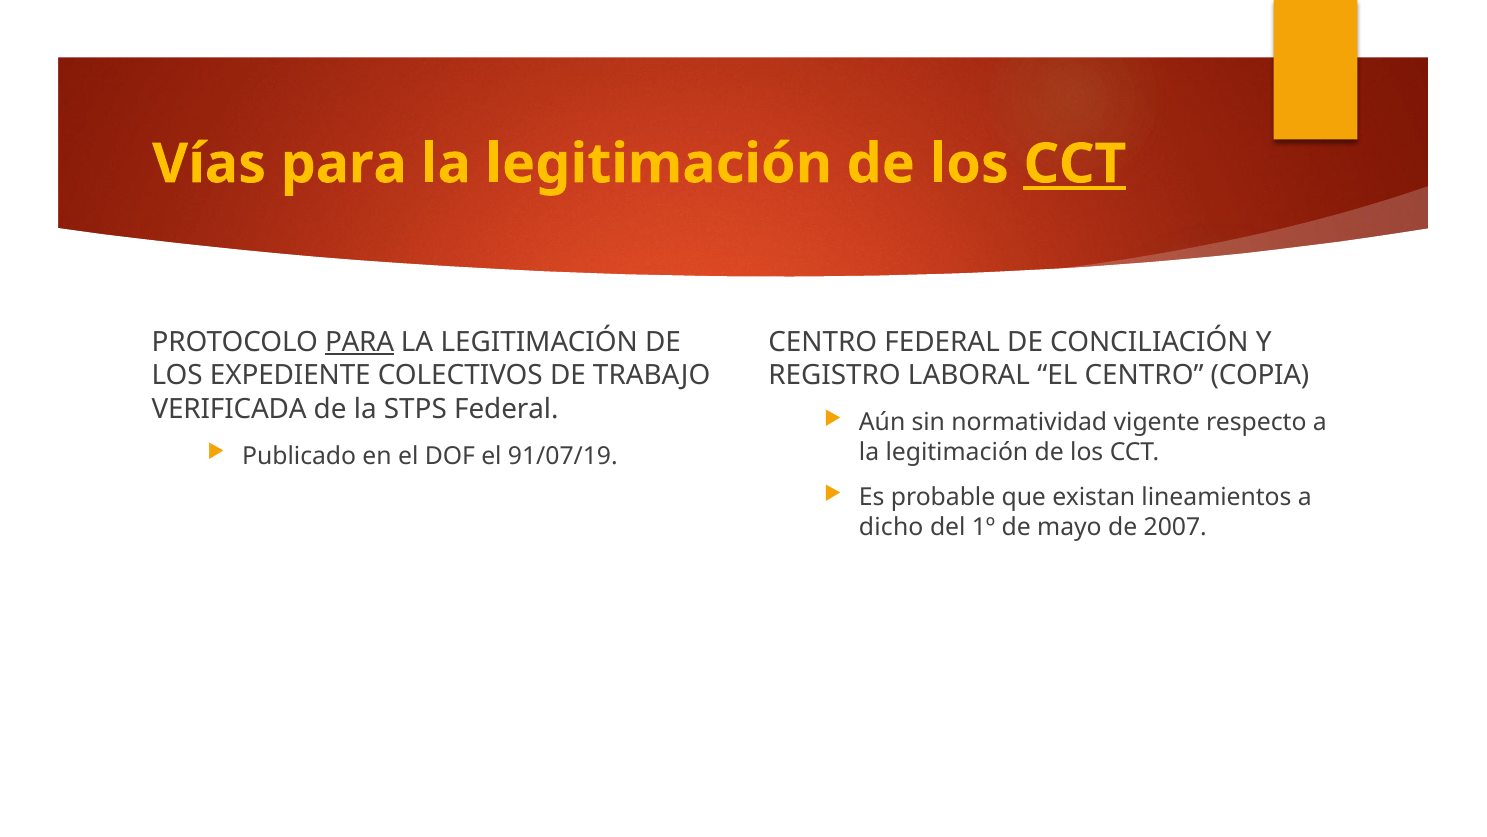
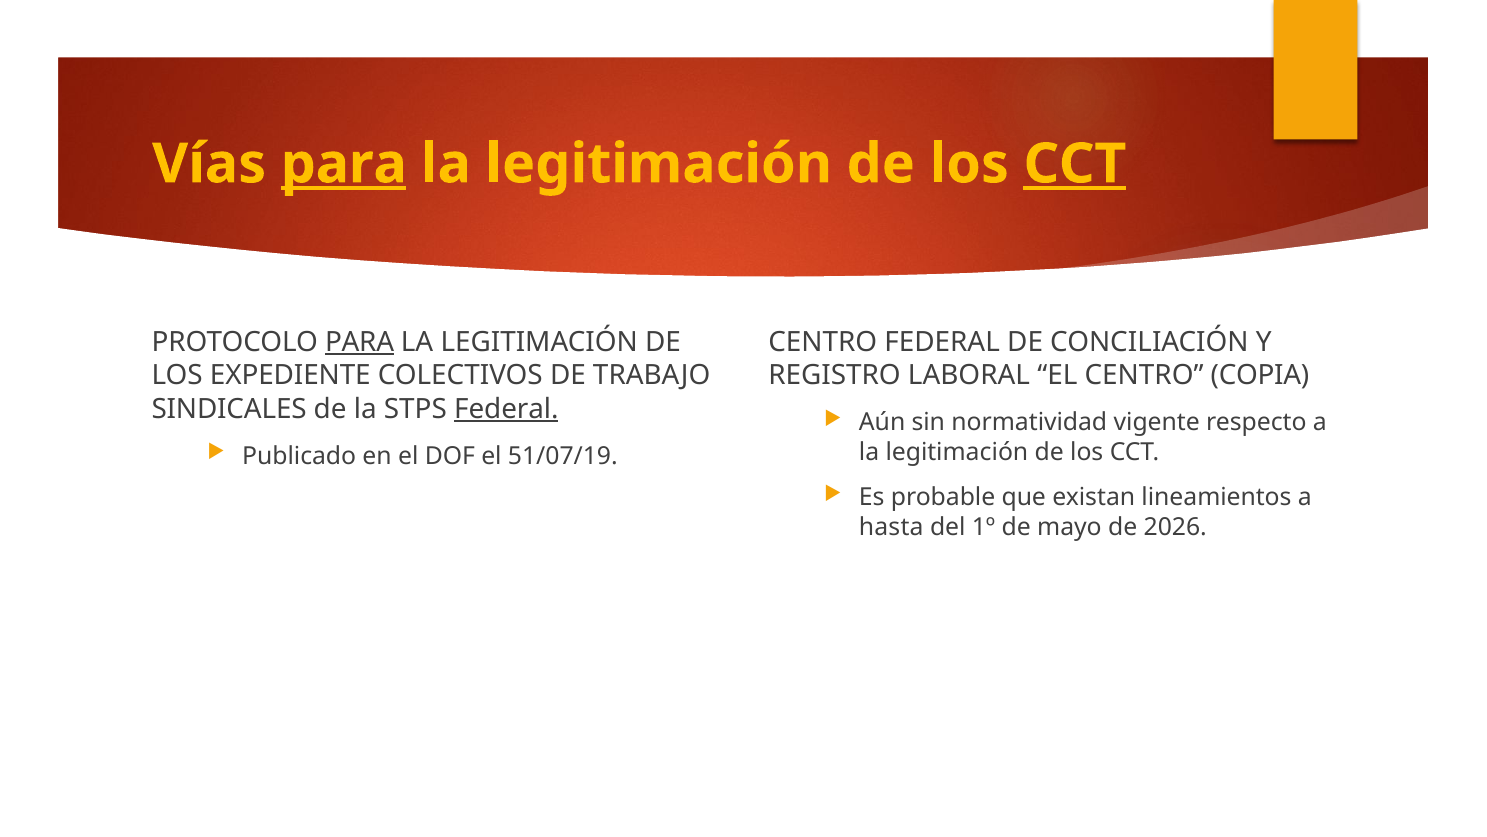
para at (344, 164) underline: none -> present
VERIFICADA: VERIFICADA -> SINDICALES
Federal at (506, 409) underline: none -> present
91/07/19: 91/07/19 -> 51/07/19
dicho: dicho -> hasta
2007: 2007 -> 2026
